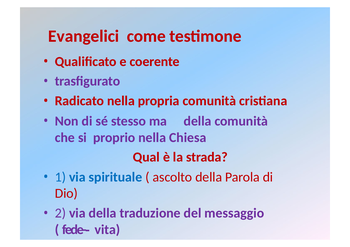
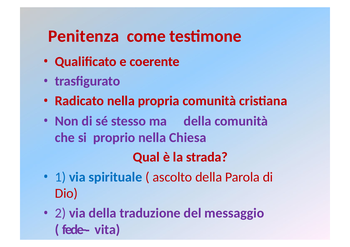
Evangelici: Evangelici -> Penitenza
